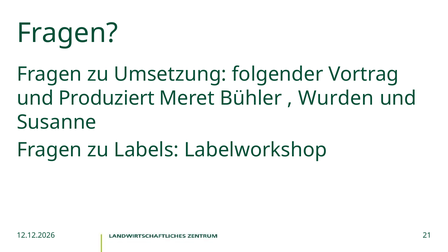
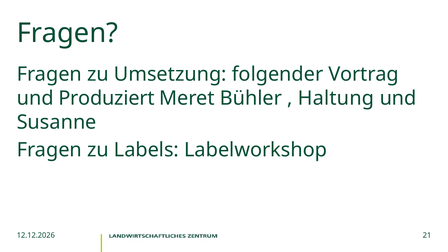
Wurden: Wurden -> Haltung
